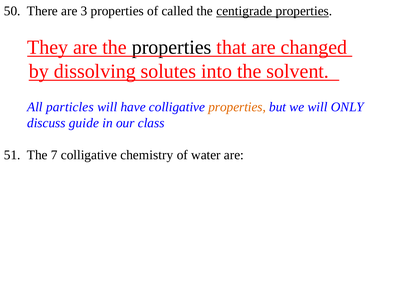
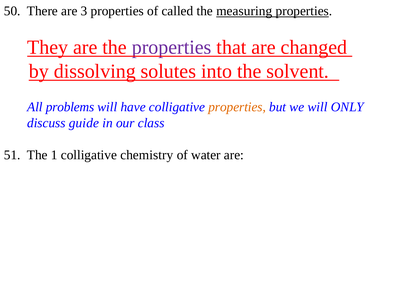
centigrade: centigrade -> measuring
properties at (172, 47) colour: black -> purple
particles: particles -> problems
7: 7 -> 1
